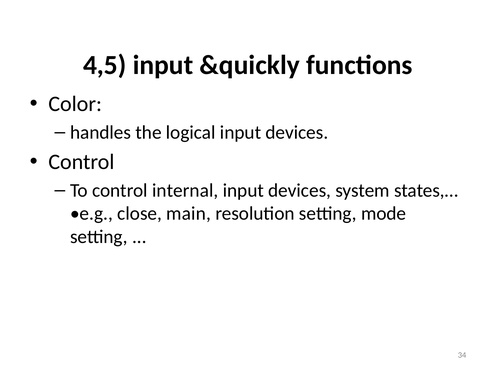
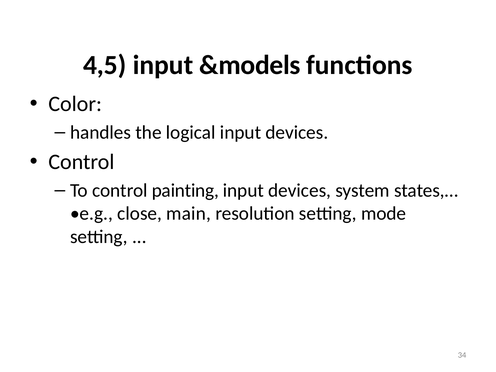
&quickly: &quickly -> &models
internal: internal -> painting
